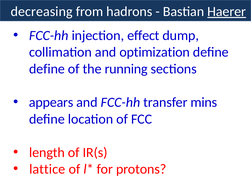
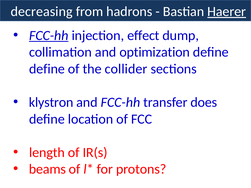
FCC-hh at (49, 36) underline: none -> present
running: running -> collider
appears: appears -> klystron
mins: mins -> does
lattice: lattice -> beams
